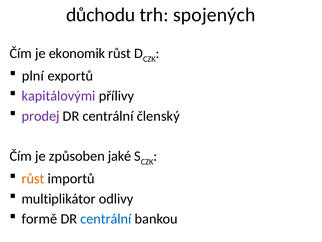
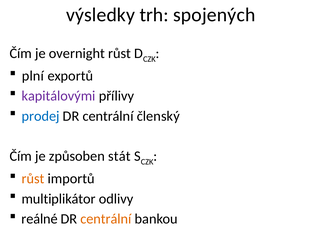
důchodu: důchodu -> výsledky
ekonomik: ekonomik -> overnight
prodej colour: purple -> blue
jaké: jaké -> stát
formě: formě -> reálné
centrální at (106, 218) colour: blue -> orange
